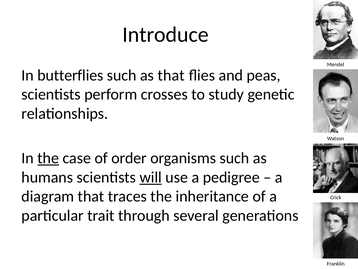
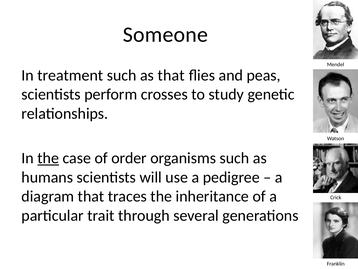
Introduce: Introduce -> Someone
butterflies: butterflies -> treatment
will underline: present -> none
